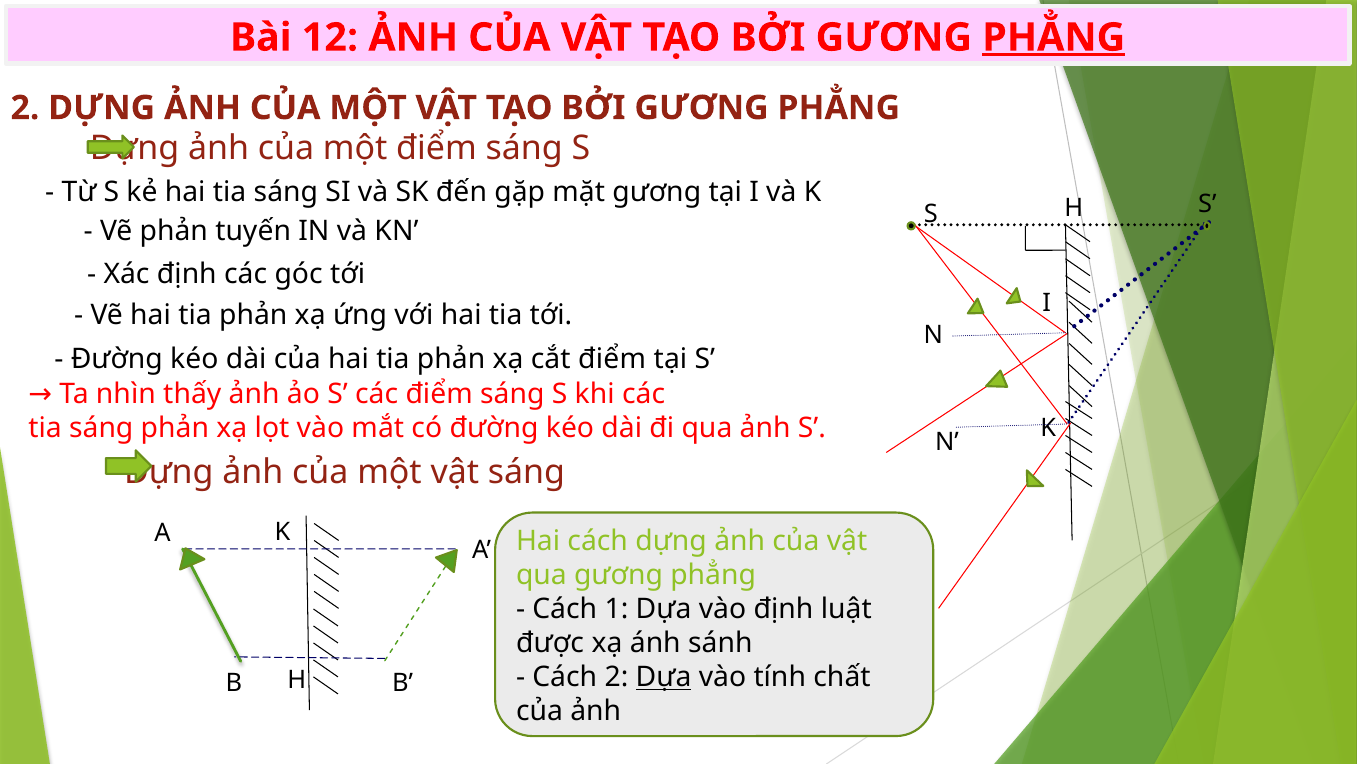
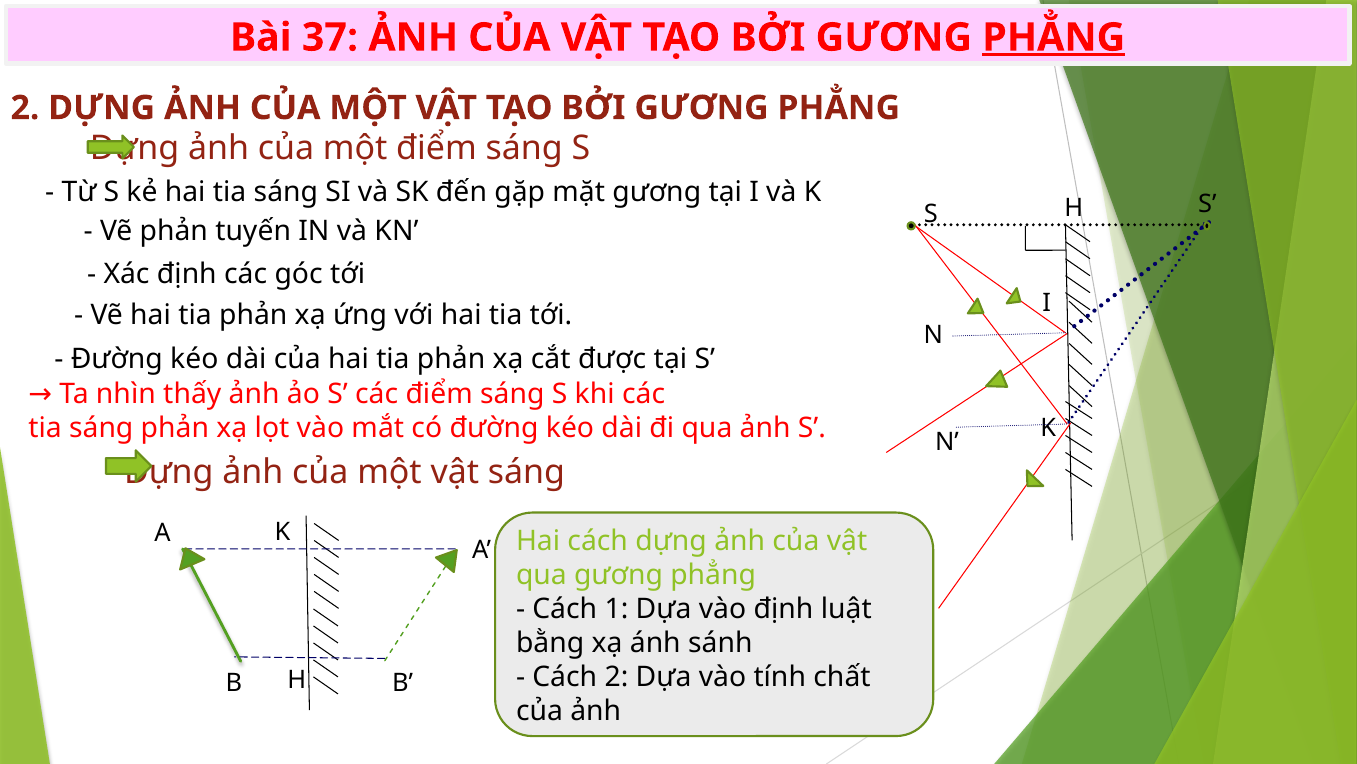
12: 12 -> 37
cắt điểm: điểm -> được
được: được -> bằng
Dựa at (664, 677) underline: present -> none
